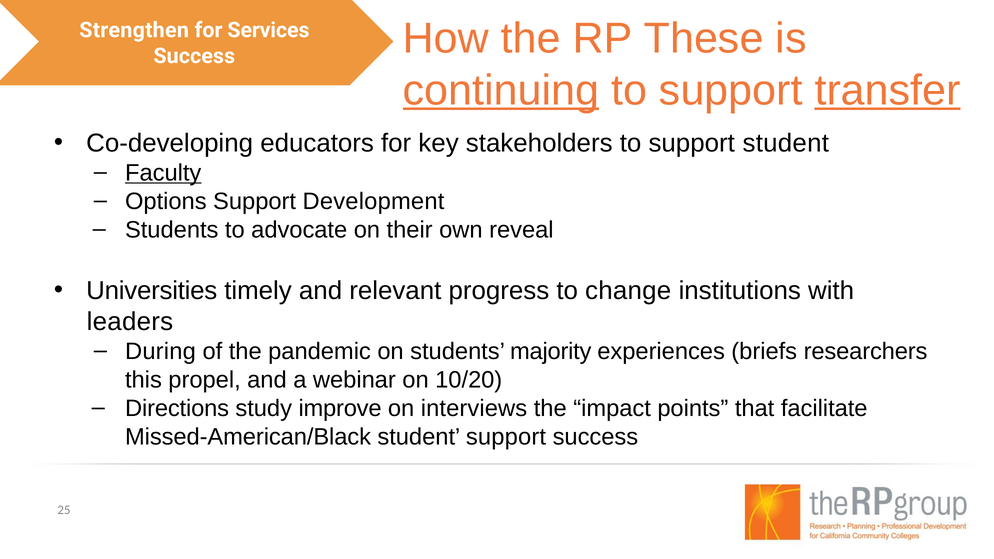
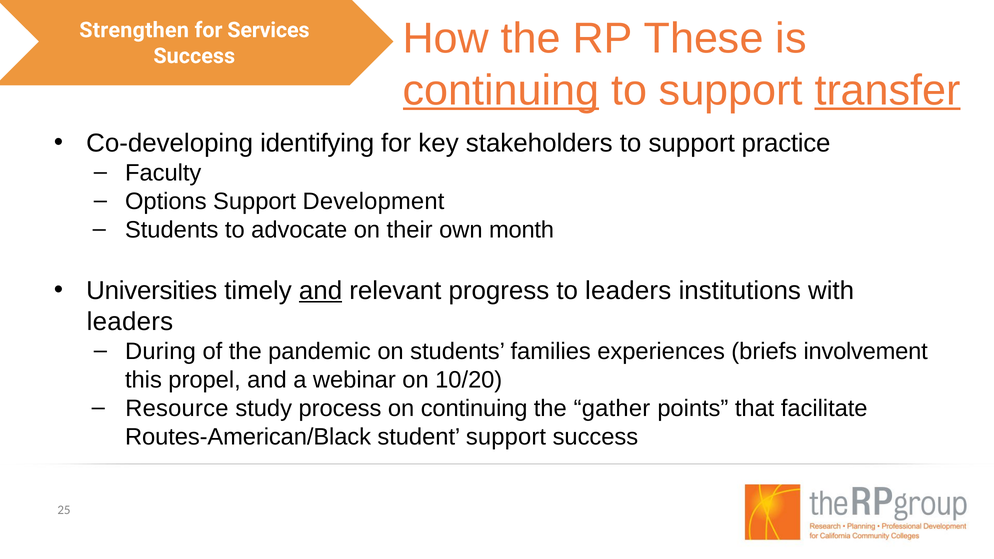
educators: educators -> identifying
support student: student -> practice
Faculty underline: present -> none
reveal: reveal -> month
and at (321, 291) underline: none -> present
to change: change -> leaders
majority: majority -> families
researchers: researchers -> involvement
Directions: Directions -> Resource
improve: improve -> process
on interviews: interviews -> continuing
impact: impact -> gather
Missed-American/Black: Missed-American/Black -> Routes-American/Black
